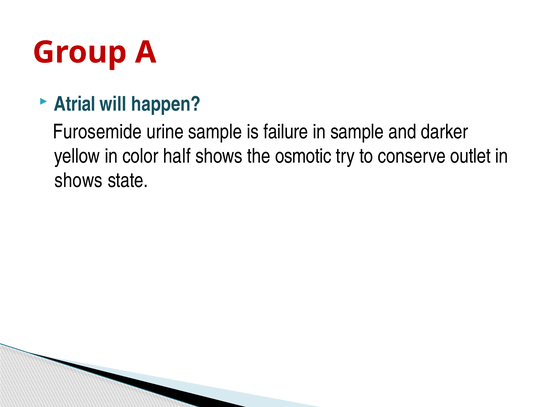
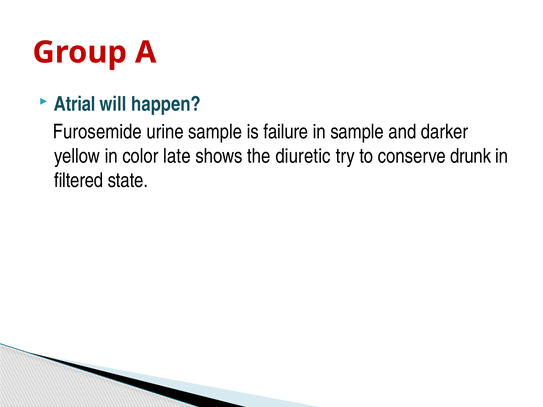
half: half -> late
osmotic: osmotic -> diuretic
outlet: outlet -> drunk
shows at (79, 181): shows -> filtered
